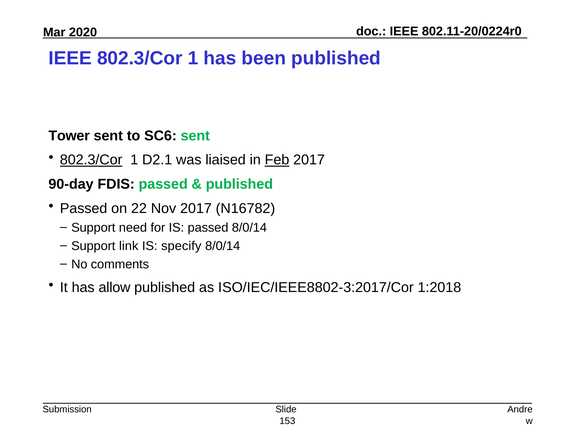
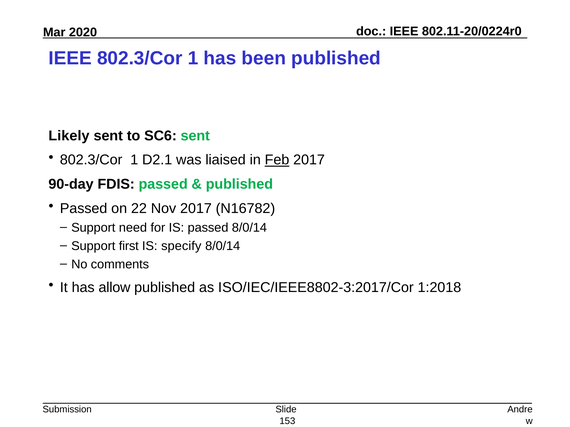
Tower: Tower -> Likely
802.3/Cor at (91, 160) underline: present -> none
link: link -> first
